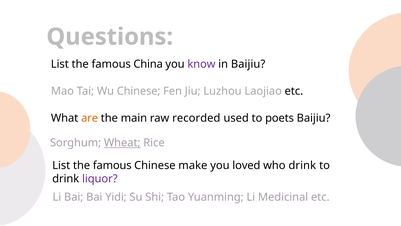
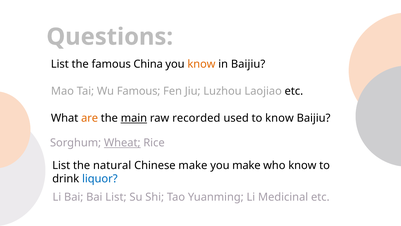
know at (201, 64) colour: purple -> orange
Wu Chinese: Chinese -> Famous
main underline: none -> present
to poets: poets -> know
famous at (112, 165): famous -> natural
you loved: loved -> make
who drink: drink -> know
liquor colour: purple -> blue
Bai Yidi: Yidi -> List
